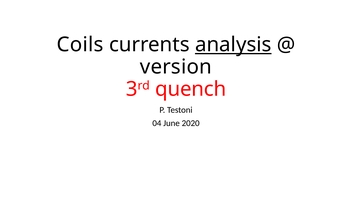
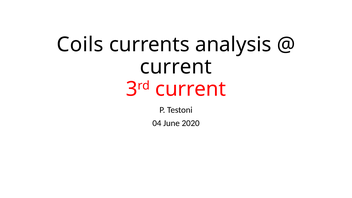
analysis underline: present -> none
version at (176, 67): version -> current
quench at (191, 89): quench -> current
